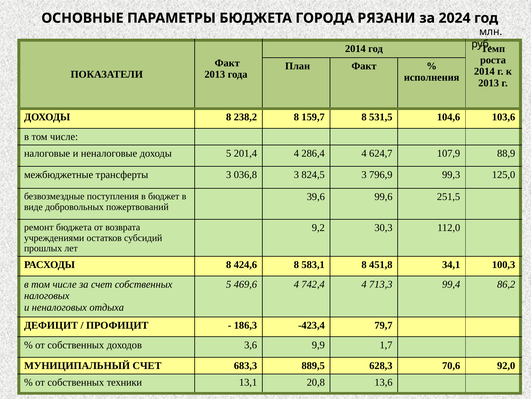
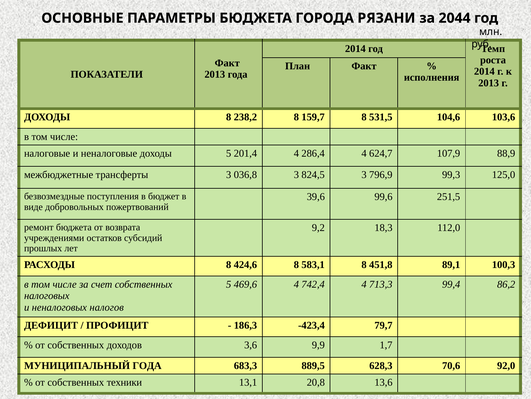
2024: 2024 -> 2044
30,3: 30,3 -> 18,3
34,1: 34,1 -> 89,1
отдыха: отдыха -> налогов
МУНИЦИПАЛЬНЫЙ СЧЕТ: СЧЕТ -> ГОДА
